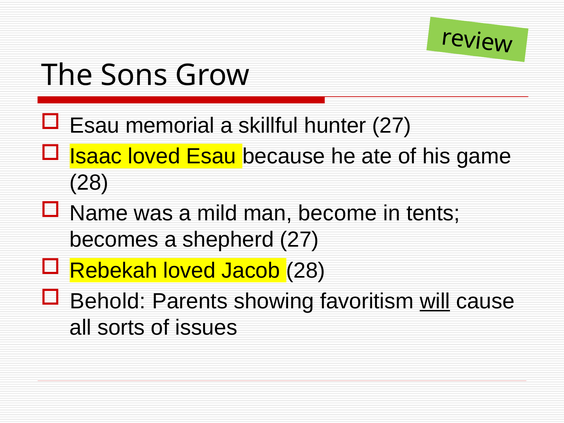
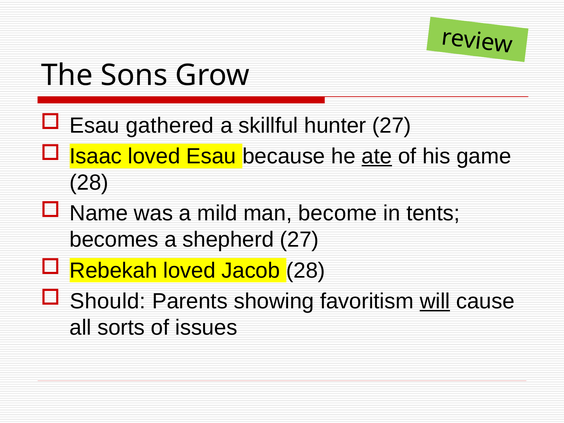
memorial: memorial -> gathered
ate underline: none -> present
Behold: Behold -> Should
